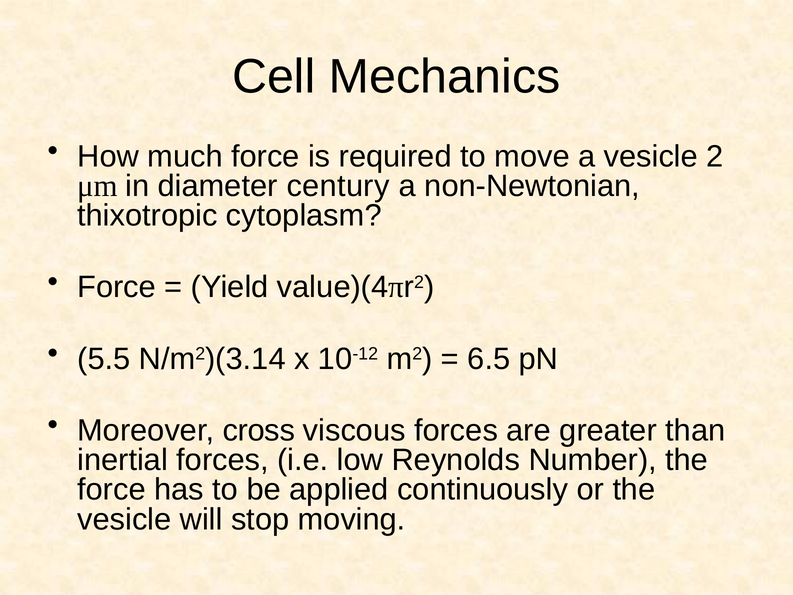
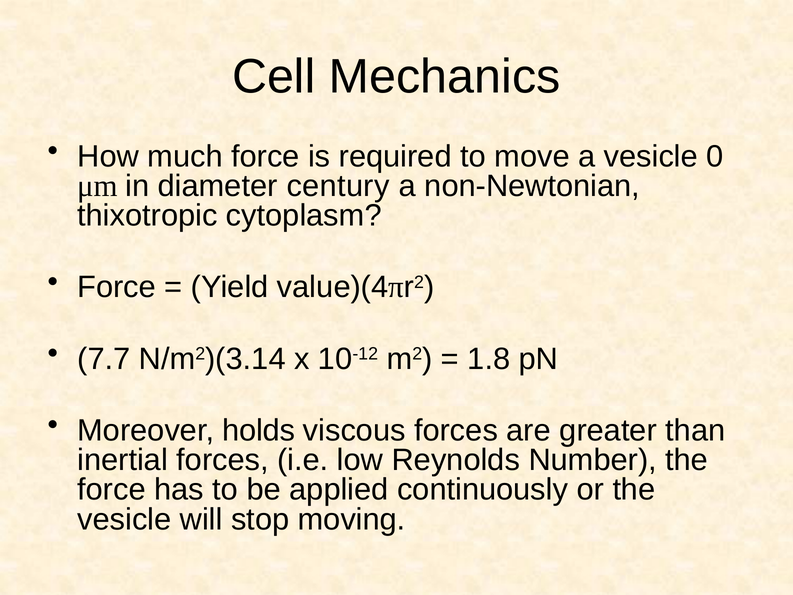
2: 2 -> 0
5.5: 5.5 -> 7.7
6.5: 6.5 -> 1.8
cross: cross -> holds
